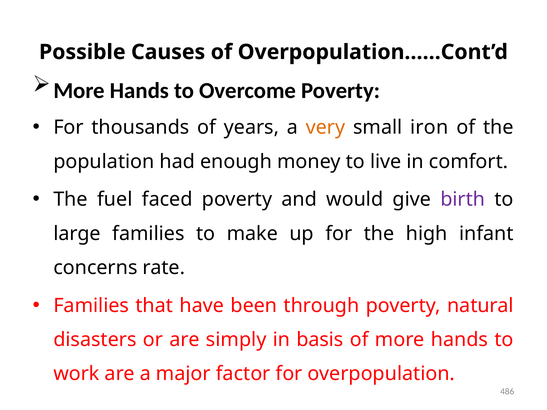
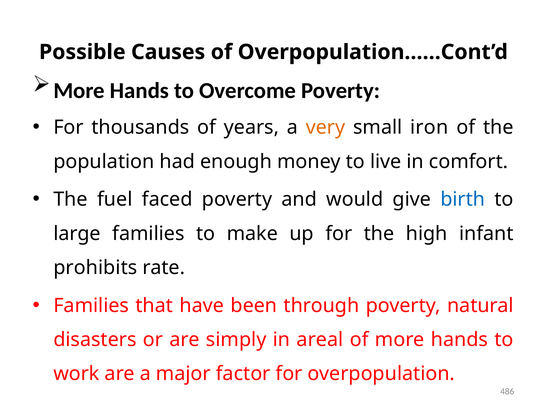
birth colour: purple -> blue
concerns: concerns -> prohibits
basis: basis -> areal
